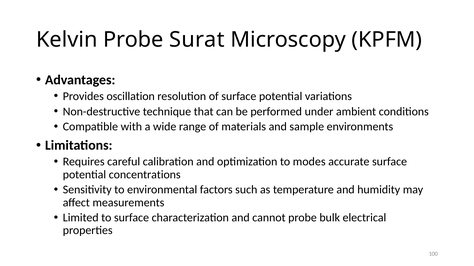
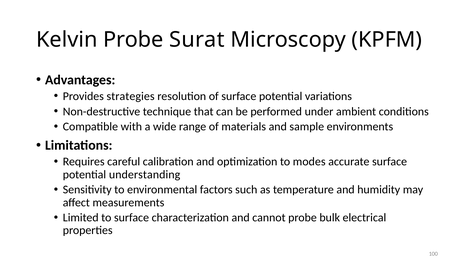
oscillation: oscillation -> strategies
concentrations: concentrations -> understanding
